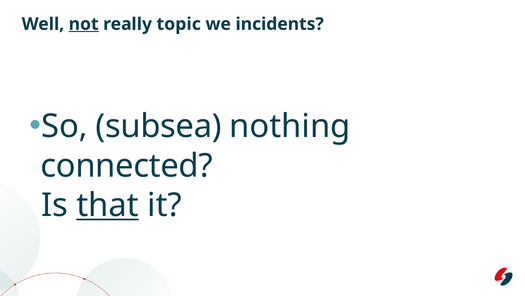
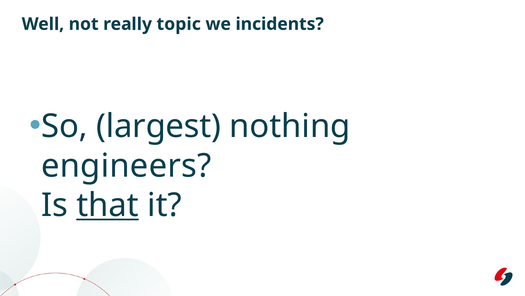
not underline: present -> none
subsea: subsea -> largest
connected: connected -> engineers
